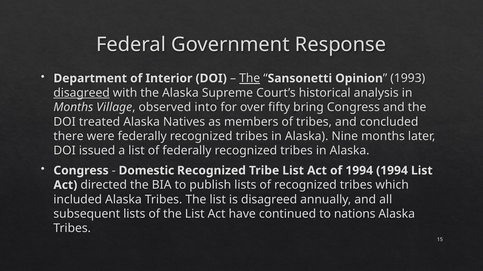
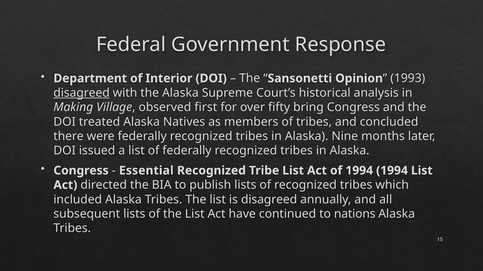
The at (250, 79) underline: present -> none
Months at (73, 108): Months -> Making
into: into -> first
Domestic: Domestic -> Essential
